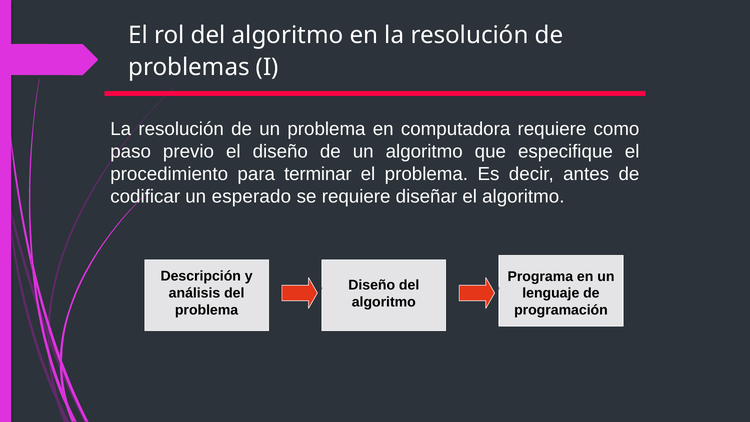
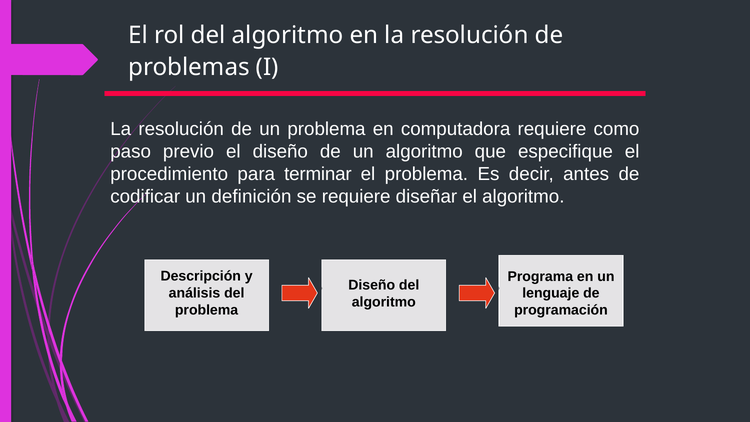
esperado: esperado -> definición
